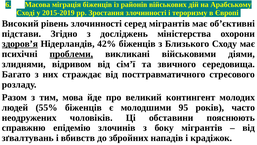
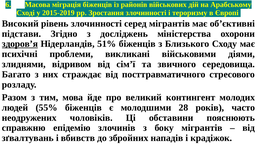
42%: 42% -> 51%
проблеми underline: present -> none
95: 95 -> 28
